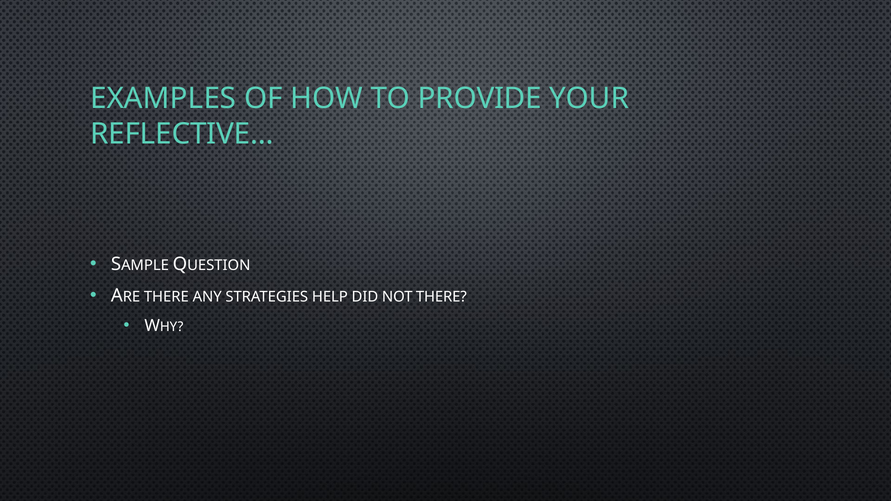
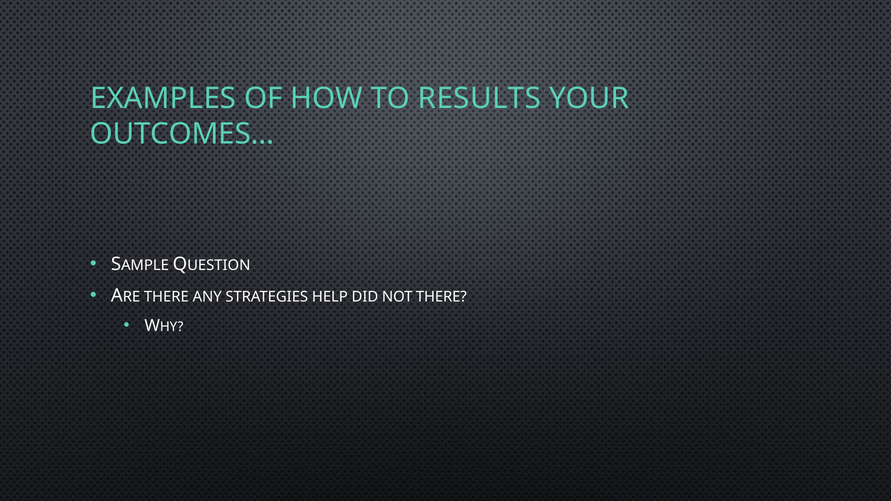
PROVIDE: PROVIDE -> RESULTS
REFLECTIVE…: REFLECTIVE… -> OUTCOMES…
